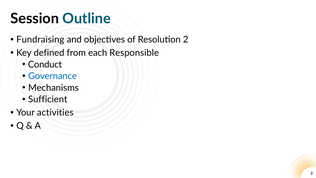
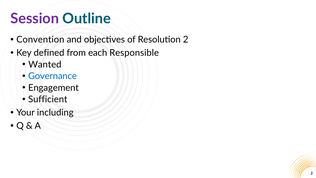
Session colour: black -> purple
Fundraising: Fundraising -> Convention
Conduct: Conduct -> Wanted
Mechanisms: Mechanisms -> Engagement
activities: activities -> including
